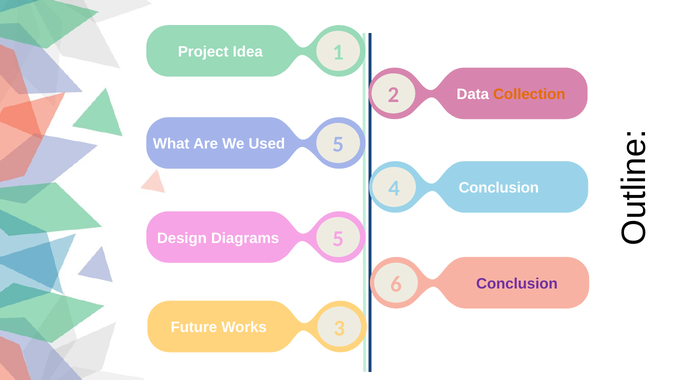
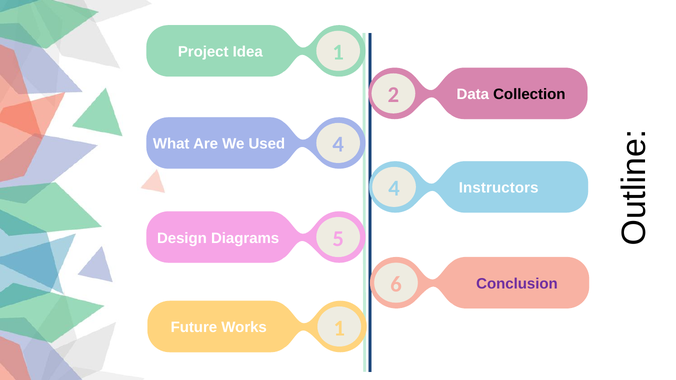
Collection colour: orange -> black
Used 5: 5 -> 4
Conclusion at (499, 188): Conclusion -> Instructors
Works 3: 3 -> 1
